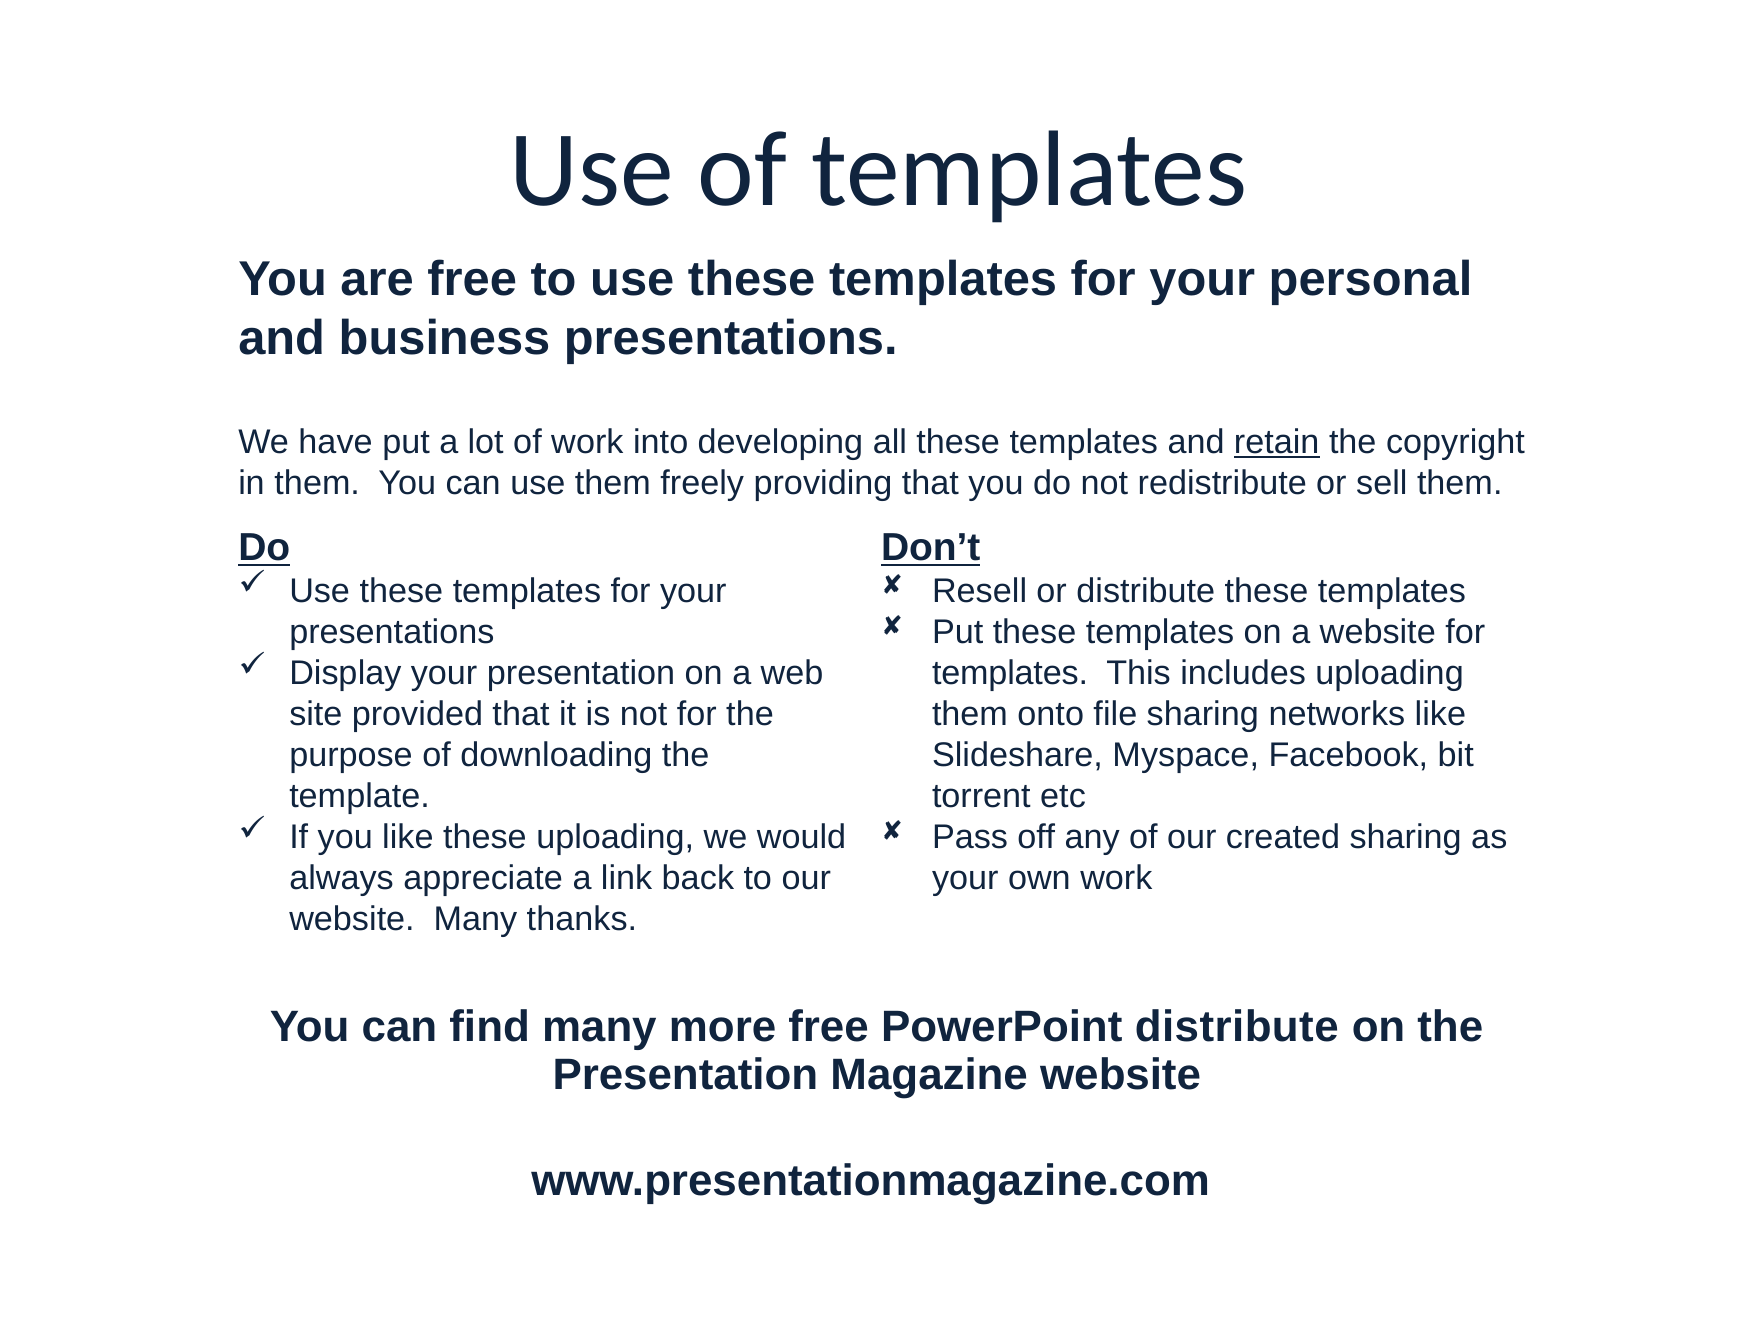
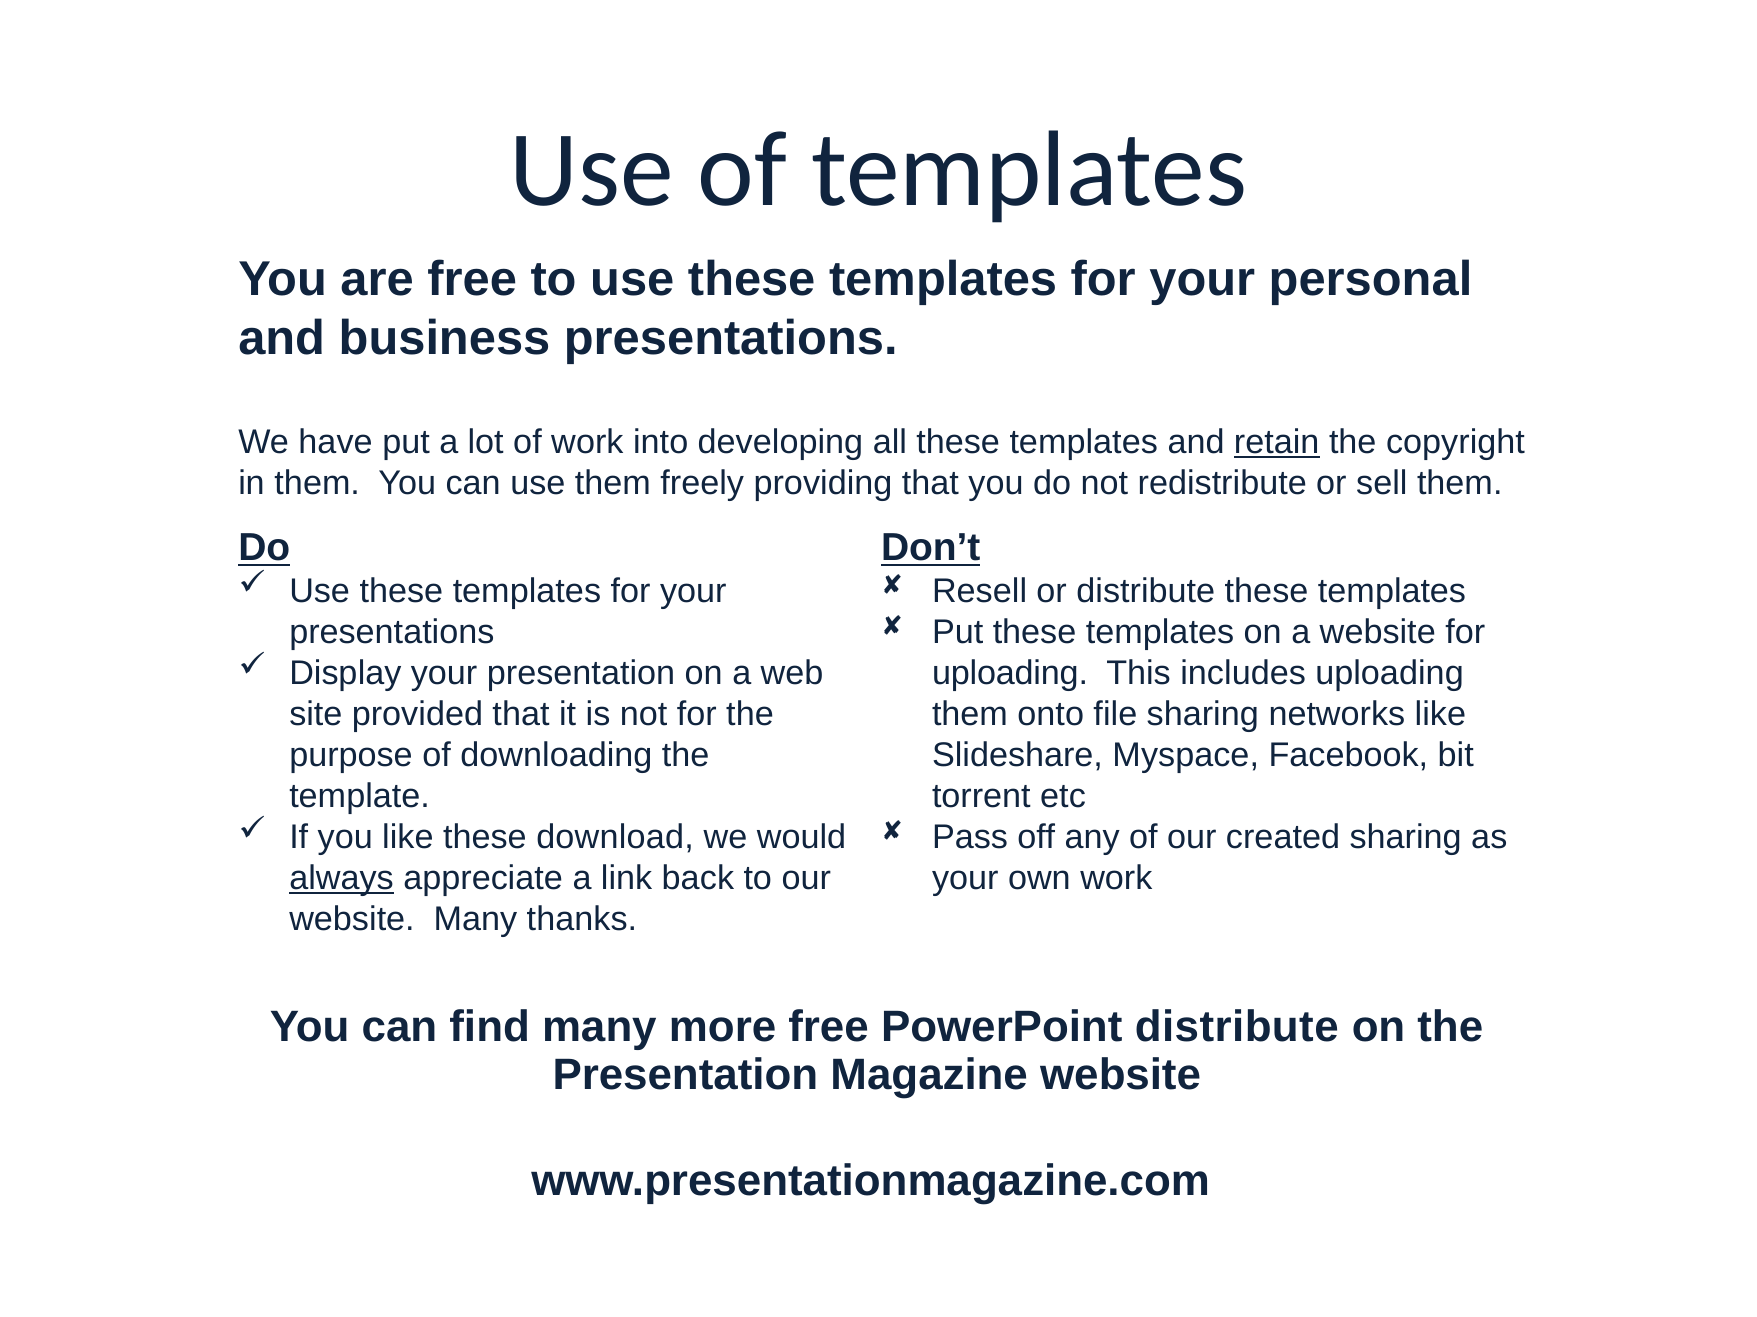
templates at (1010, 673): templates -> uploading
these uploading: uploading -> download
always underline: none -> present
